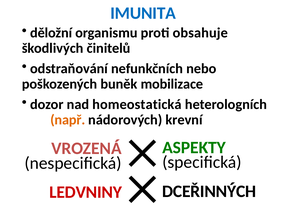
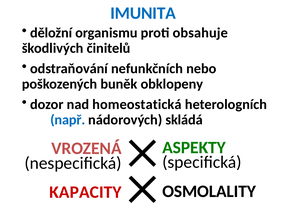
mobilizace: mobilizace -> obklopeny
např colour: orange -> blue
krevní: krevní -> skládá
DCEŘINNÝCH: DCEŘINNÝCH -> OSMOLALITY
LEDVNINY: LEDVNINY -> KAPACITY
